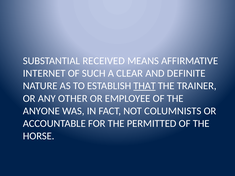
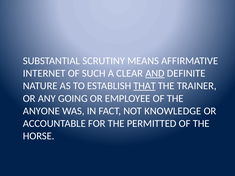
RECEIVED: RECEIVED -> SCRUTINY
AND underline: none -> present
OTHER: OTHER -> GOING
COLUMNISTS: COLUMNISTS -> KNOWLEDGE
